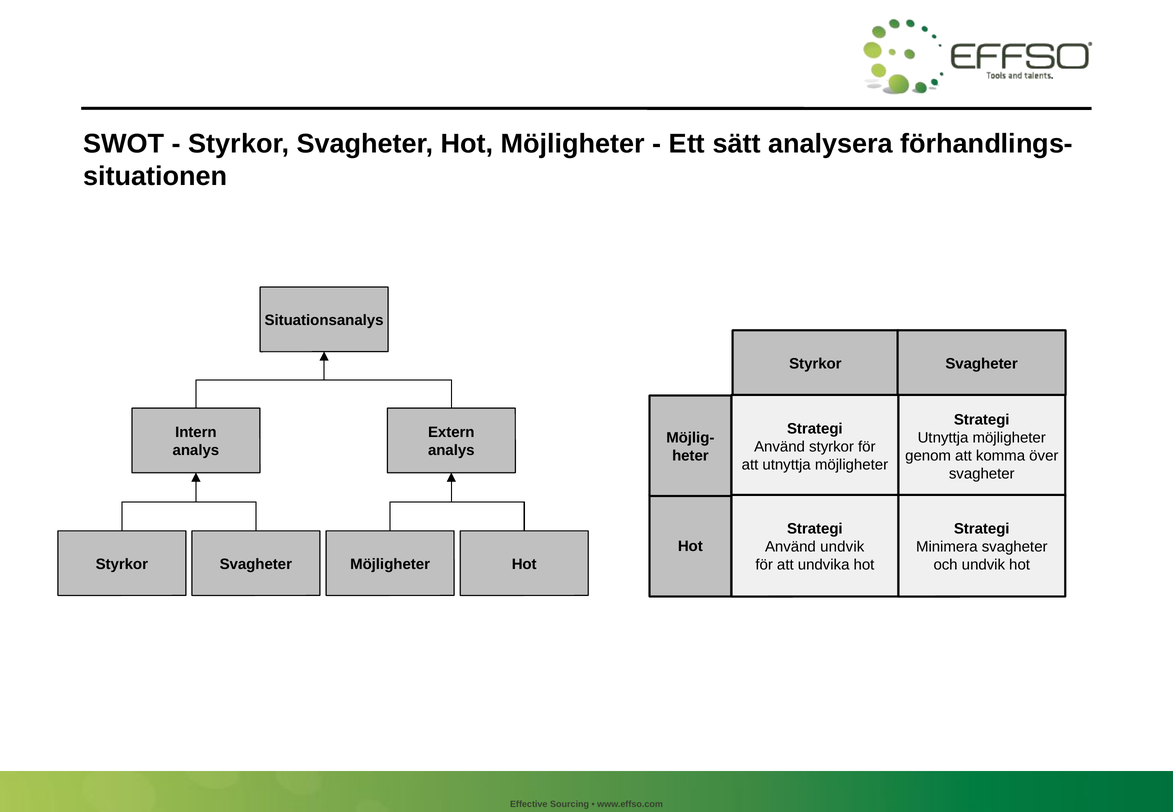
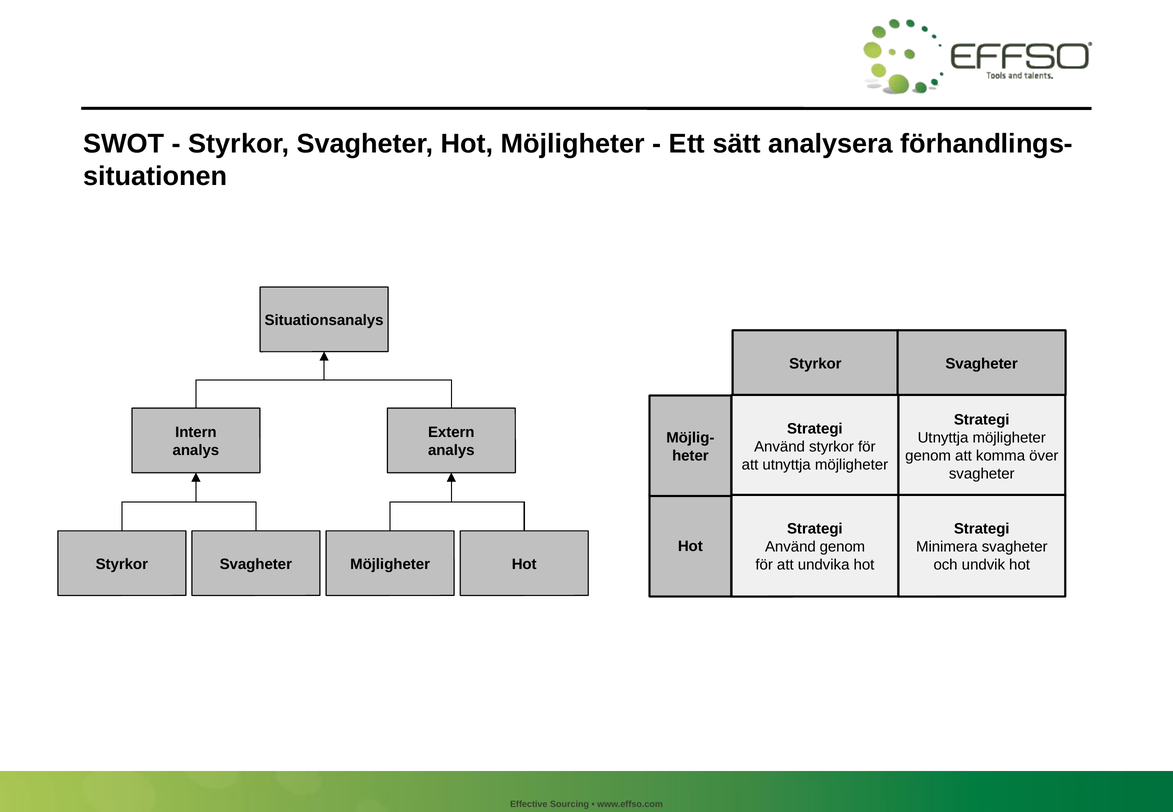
Använd undvik: undvik -> genom
